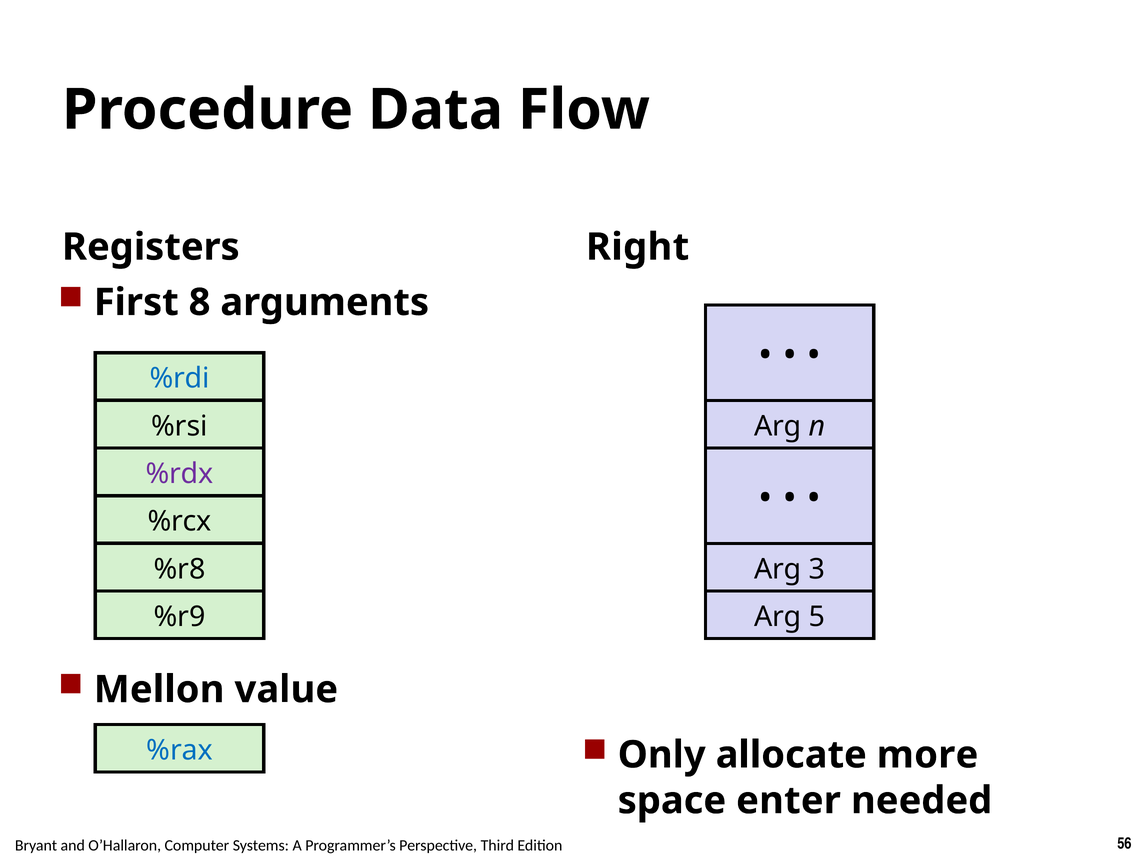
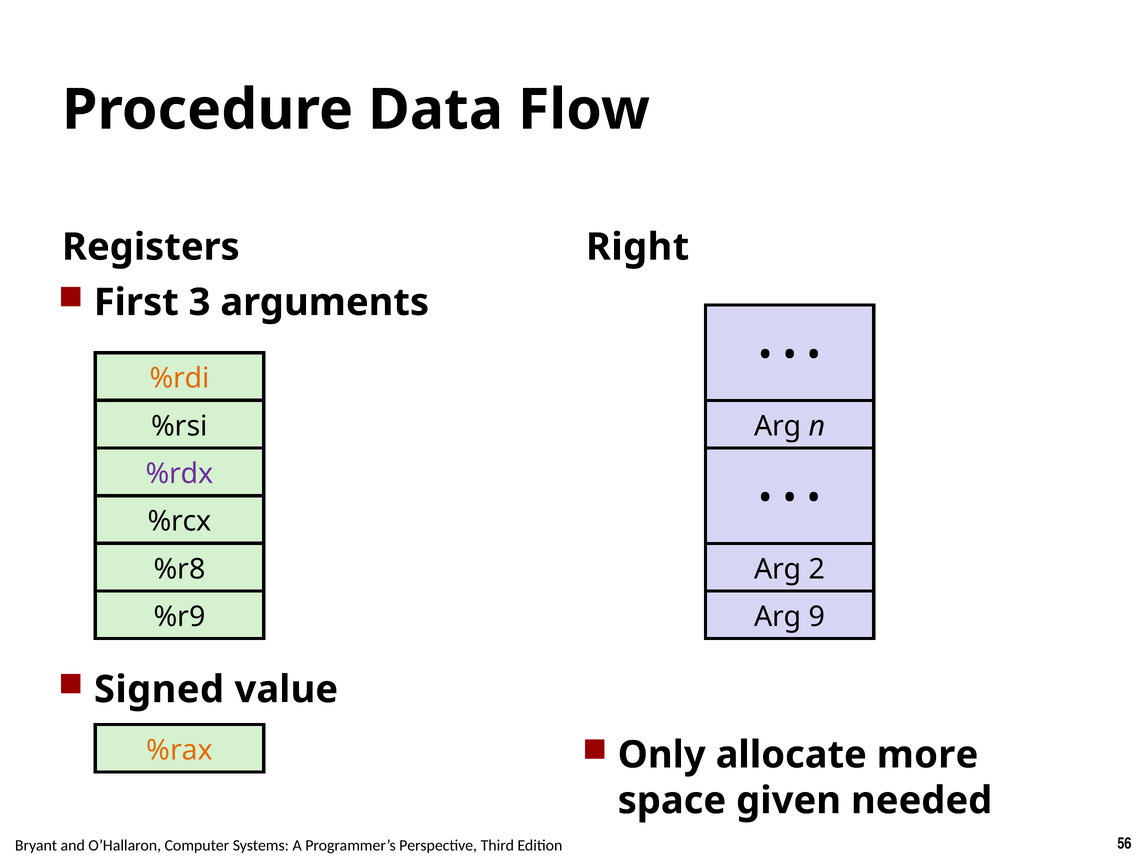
8: 8 -> 3
%rdi colour: blue -> orange
3: 3 -> 2
5: 5 -> 9
Mellon at (159, 690): Mellon -> Signed
%rax colour: blue -> orange
enter: enter -> given
